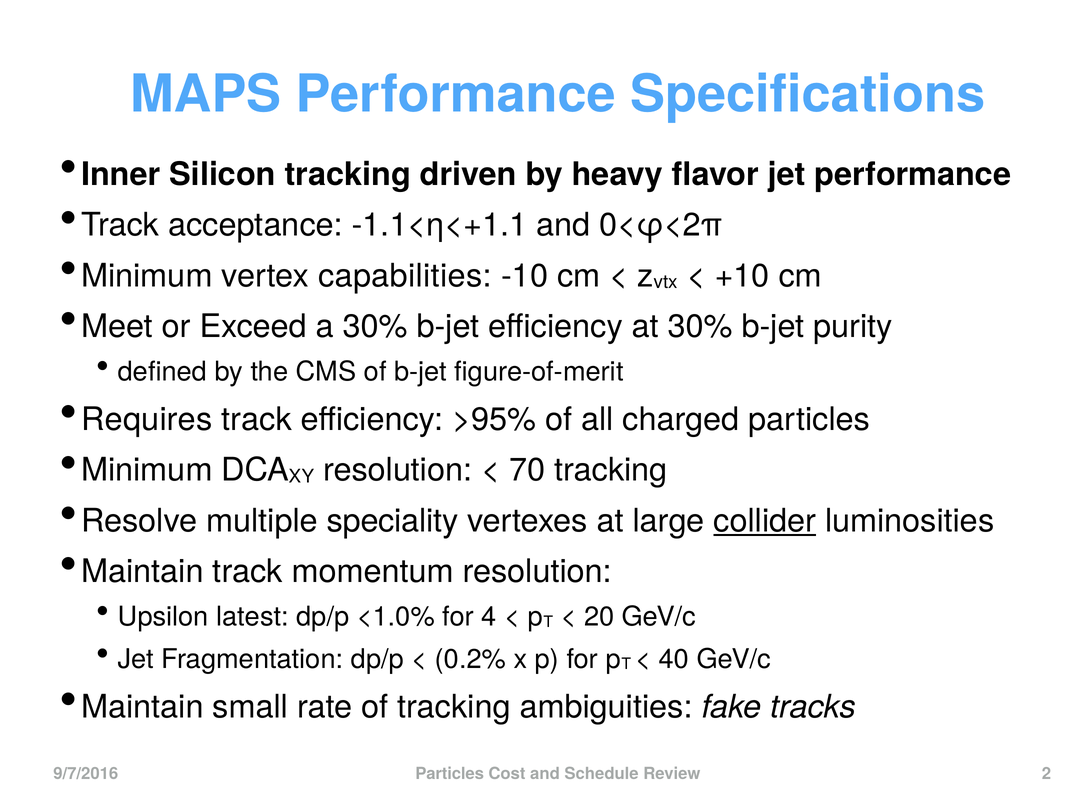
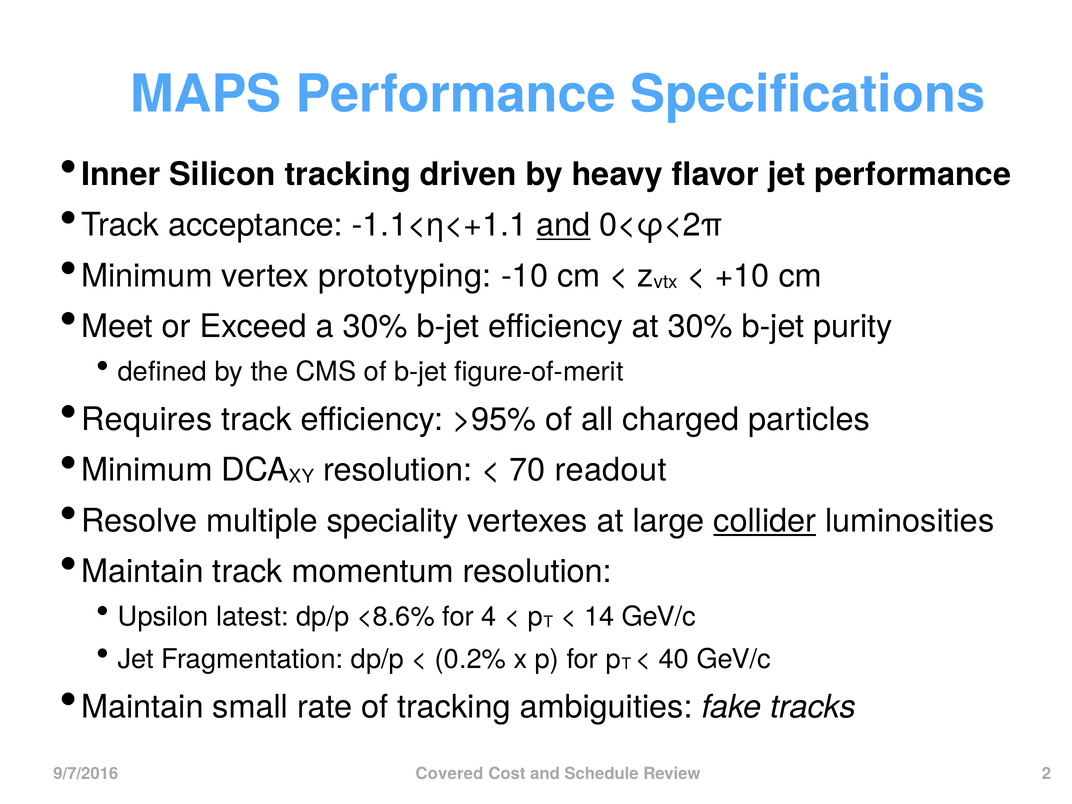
and at (563, 225) underline: none -> present
capabilities: capabilities -> prototyping
70 tracking: tracking -> readout
<1.0%: <1.0% -> <8.6%
20: 20 -> 14
Particles at (450, 774): Particles -> Covered
